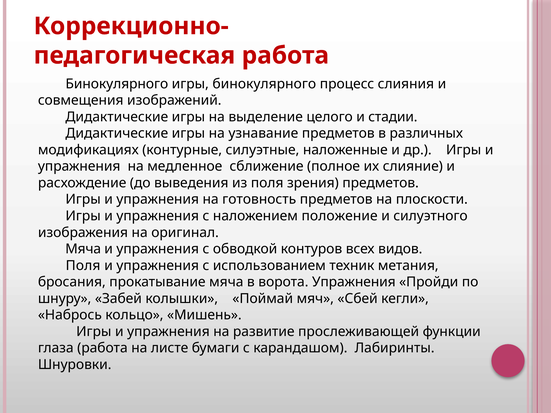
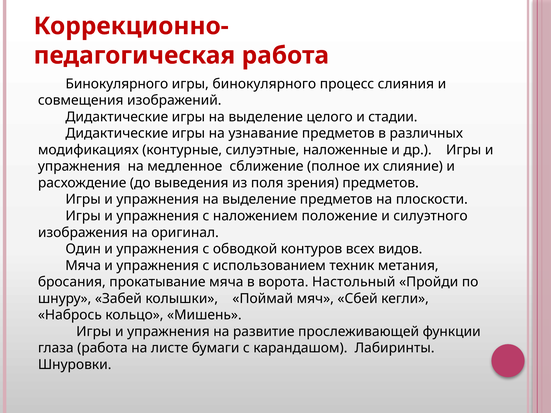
упражнения на готовность: готовность -> выделение
Мяча at (83, 249): Мяча -> Один
Поля at (83, 266): Поля -> Мяча
ворота Упражнения: Упражнения -> Настольный
